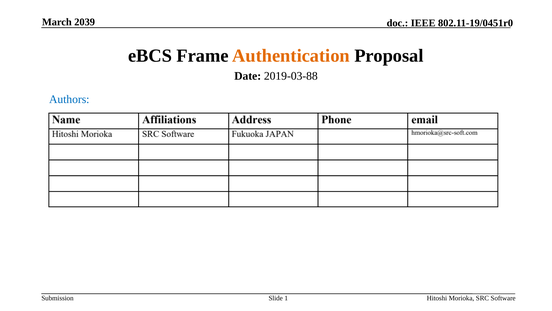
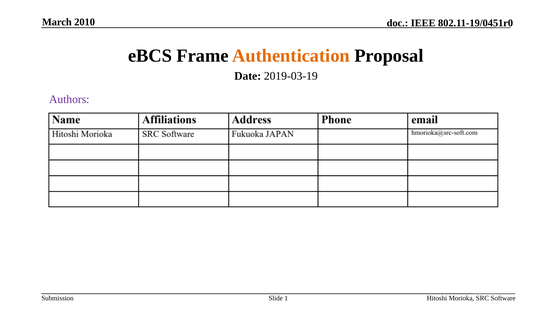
2039: 2039 -> 2010
2019-03-88: 2019-03-88 -> 2019-03-19
Authors colour: blue -> purple
